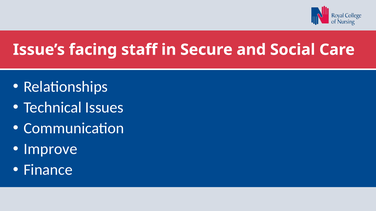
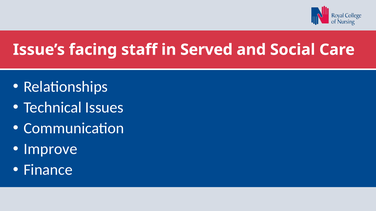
Secure: Secure -> Served
